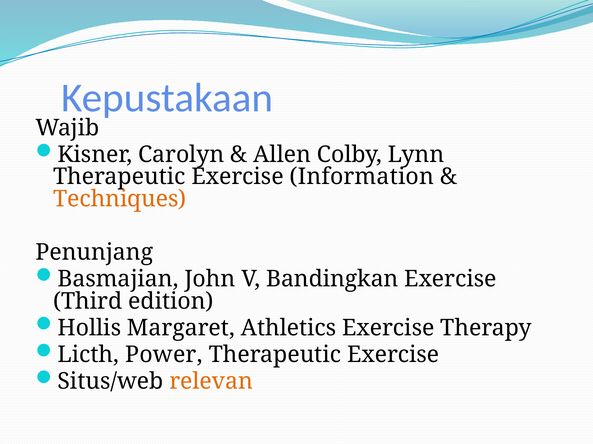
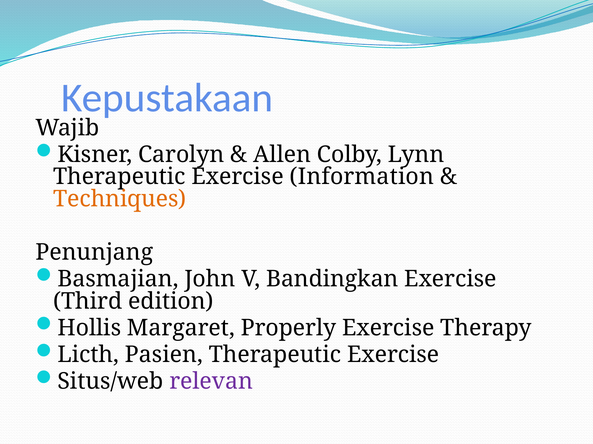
Athletics: Athletics -> Properly
Power: Power -> Pasien
relevan colour: orange -> purple
